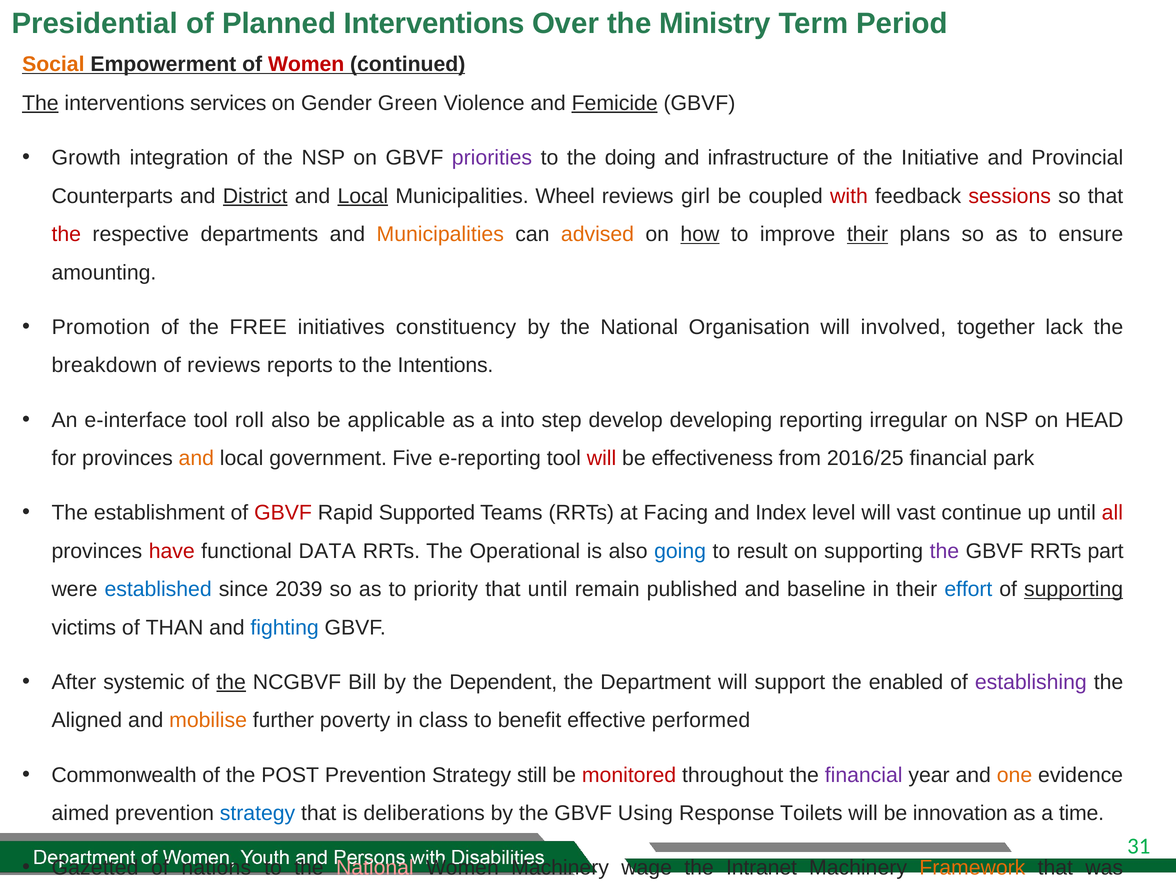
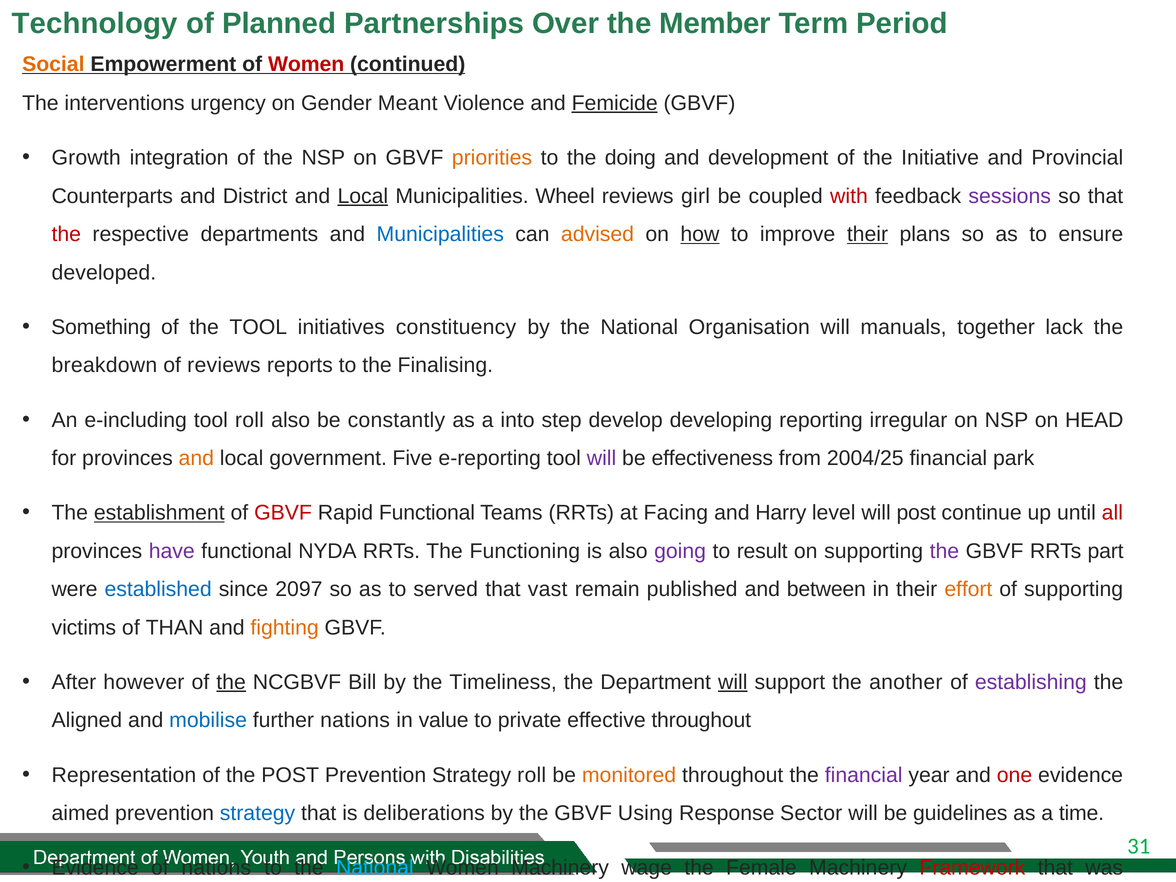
Presidential: Presidential -> Technology
Planned Interventions: Interventions -> Partnerships
Ministry: Ministry -> Member
The at (40, 103) underline: present -> none
services: services -> urgency
Green: Green -> Meant
priorities colour: purple -> orange
infrastructure: infrastructure -> development
District underline: present -> none
sessions colour: red -> purple
Municipalities at (440, 234) colour: orange -> blue
amounting: amounting -> developed
Promotion: Promotion -> Something
the FREE: FREE -> TOOL
involved: involved -> manuals
Intentions: Intentions -> Finalising
e-interface: e-interface -> e-including
applicable: applicable -> constantly
will at (602, 458) colour: red -> purple
2016/25: 2016/25 -> 2004/25
establishment underline: none -> present
Rapid Supported: Supported -> Functional
Index: Index -> Harry
will vast: vast -> post
have colour: red -> purple
DATA: DATA -> NYDA
Operational: Operational -> Functioning
going colour: blue -> purple
2039: 2039 -> 2097
priority: priority -> served
that until: until -> vast
baseline: baseline -> between
effort colour: blue -> orange
supporting at (1074, 589) underline: present -> none
fighting colour: blue -> orange
systemic: systemic -> however
Dependent: Dependent -> Timeliness
will at (733, 682) underline: none -> present
enabled: enabled -> another
mobilise colour: orange -> blue
further poverty: poverty -> nations
class: class -> value
benefit: benefit -> private
effective performed: performed -> throughout
Commonwealth: Commonwealth -> Representation
Strategy still: still -> roll
monitored colour: red -> orange
one colour: orange -> red
Toilets: Toilets -> Sector
innovation: innovation -> guidelines
Gazetted at (95, 868): Gazetted -> Evidence
National at (375, 868) colour: pink -> light blue
Intranet: Intranet -> Female
Framework colour: orange -> red
